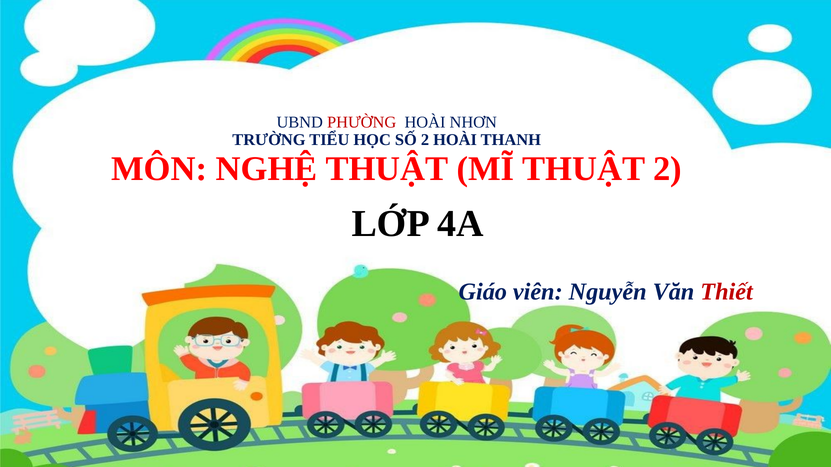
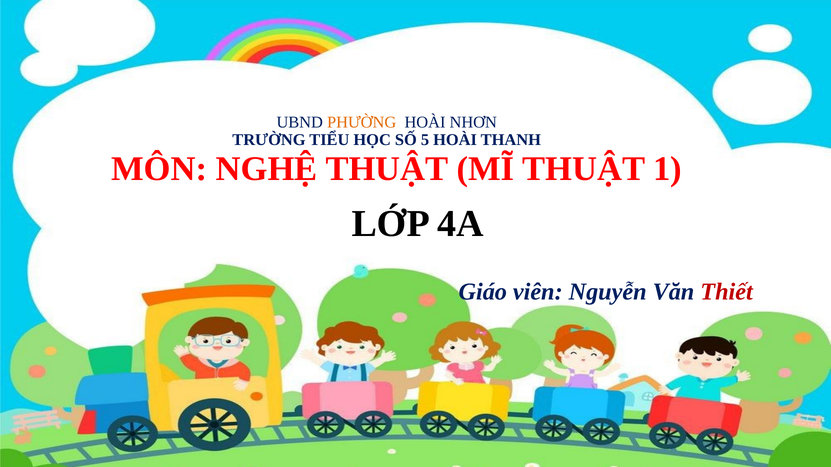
PHƯỜNG colour: red -> orange
SỐ 2: 2 -> 5
THUẬT 2: 2 -> 1
